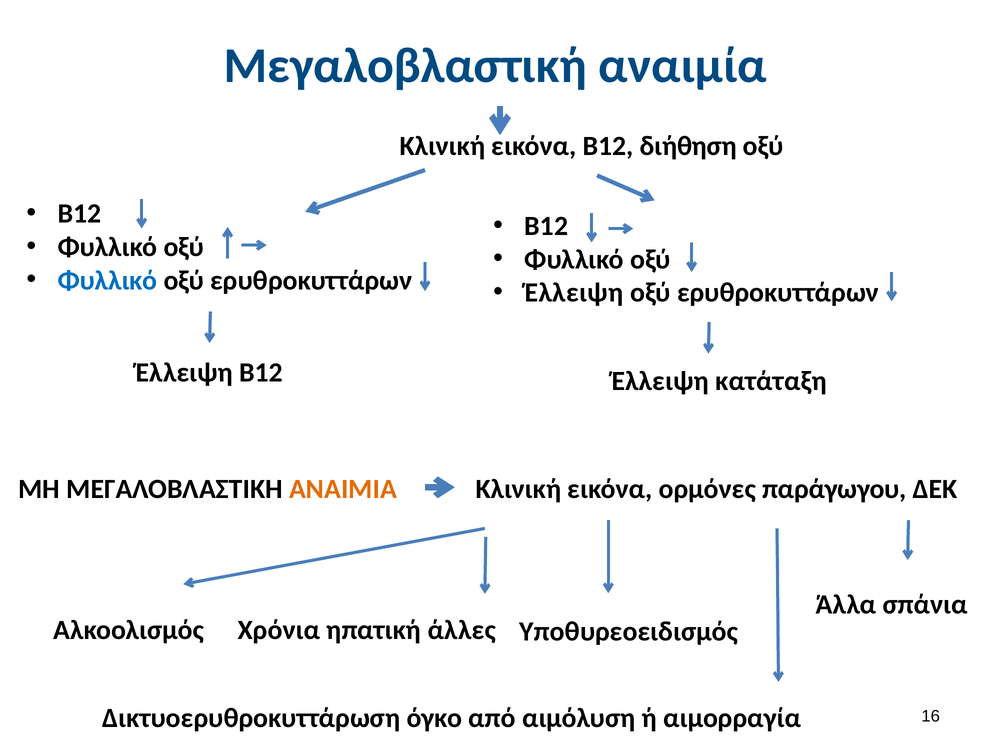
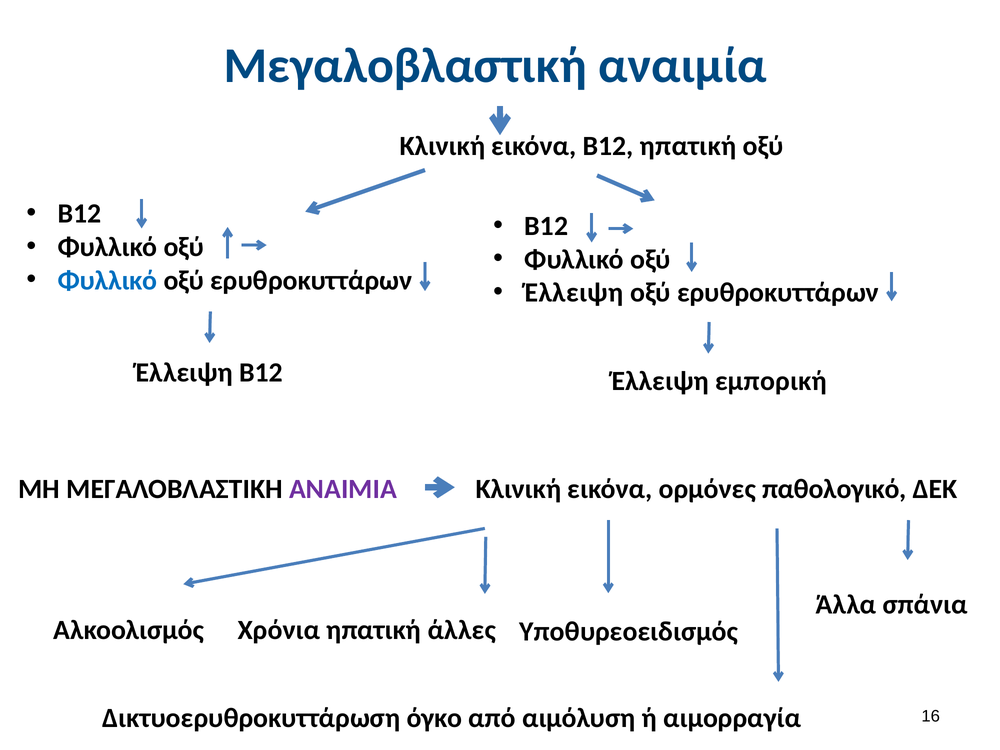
Β12 διήθηση: διήθηση -> ηπατική
κατάταξη: κατάταξη -> εμπορική
ΑΝΑΙΜΙΑ colour: orange -> purple
παράγωγου: παράγωγου -> παθολογικό
